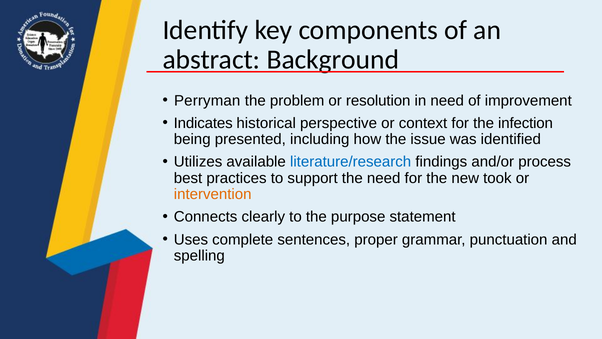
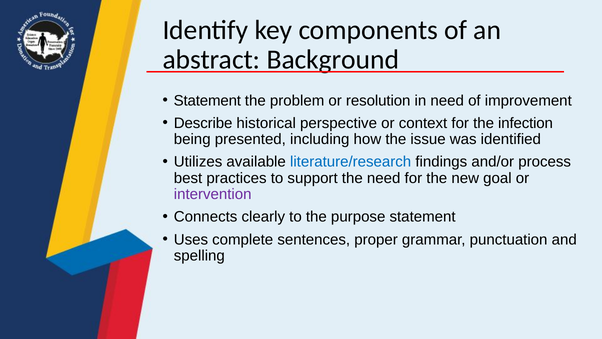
Perryman at (207, 100): Perryman -> Statement
Indicates: Indicates -> Describe
took: took -> goal
intervention colour: orange -> purple
